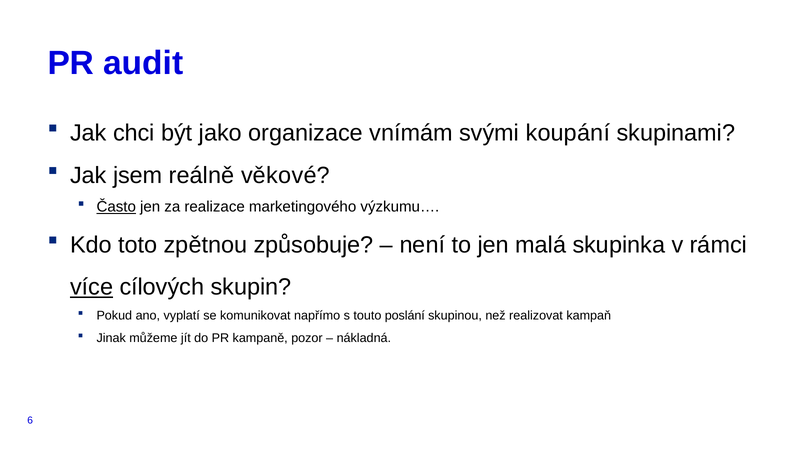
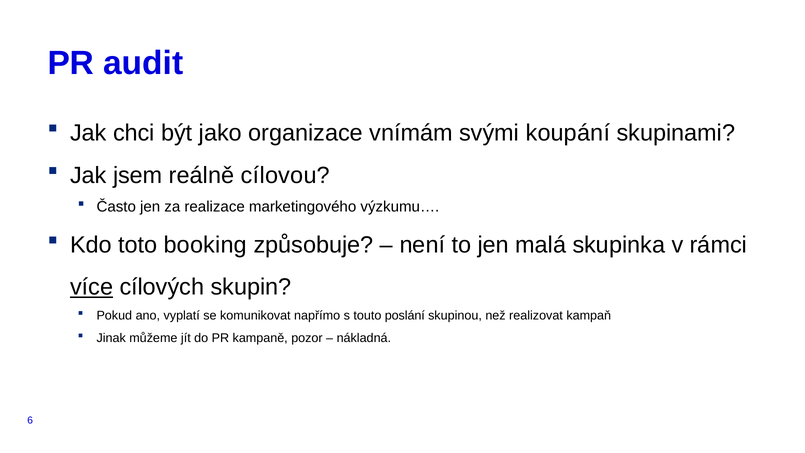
věkové: věkové -> cílovou
Často underline: present -> none
zpětnou: zpětnou -> booking
